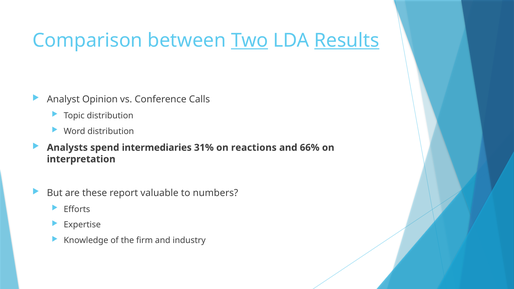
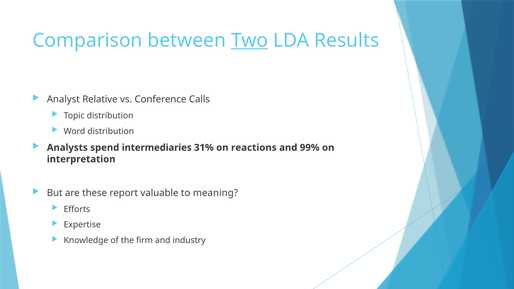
Results underline: present -> none
Opinion: Opinion -> Relative
66%: 66% -> 99%
numbers: numbers -> meaning
